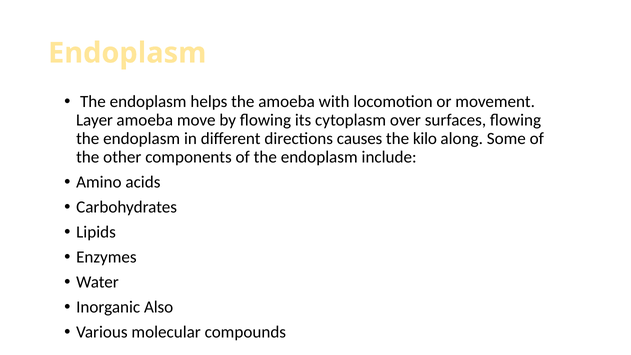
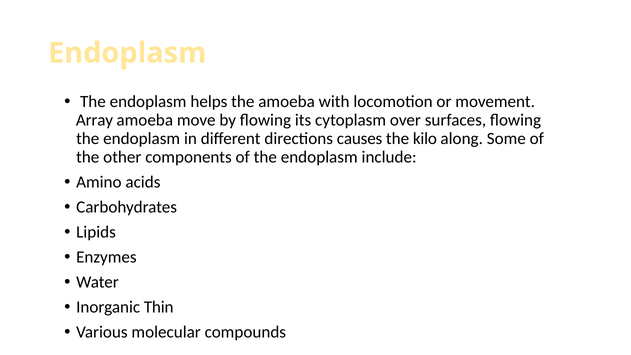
Layer: Layer -> Array
Also: Also -> Thin
